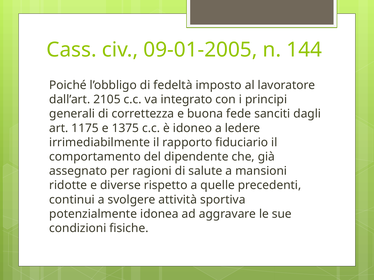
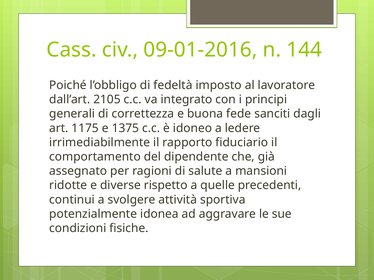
09-01-2005: 09-01-2005 -> 09-01-2016
